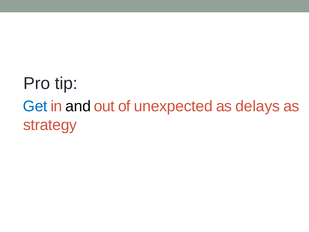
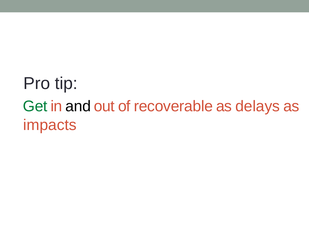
Get colour: blue -> green
unexpected: unexpected -> recoverable
strategy: strategy -> impacts
